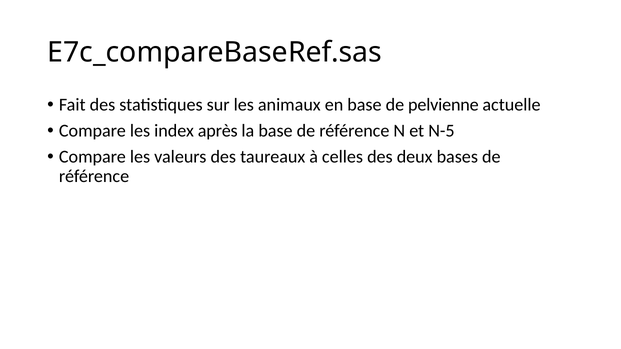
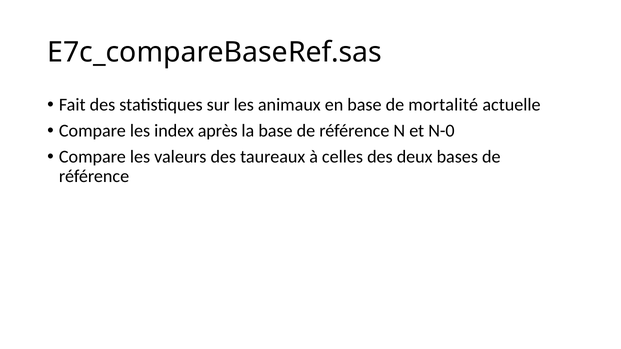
pelvienne: pelvienne -> mortalité
N-5: N-5 -> N-0
